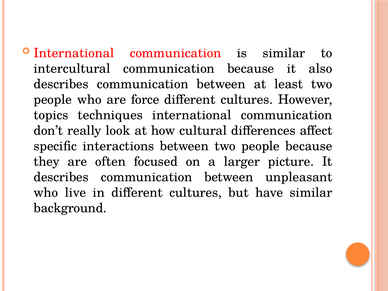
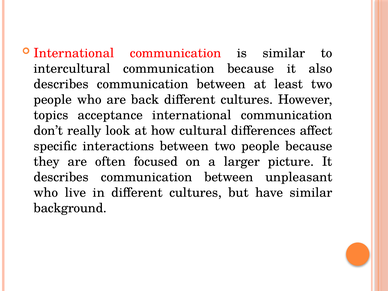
force: force -> back
techniques: techniques -> acceptance
